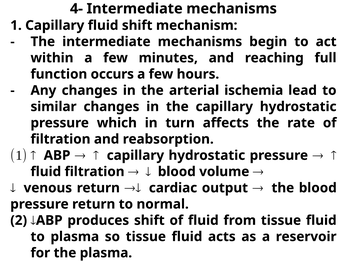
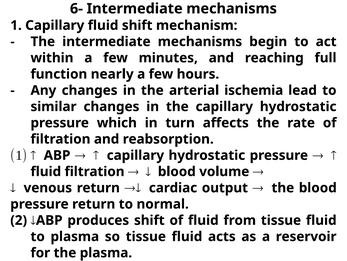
4-: 4- -> 6-
occurs: occurs -> nearly
